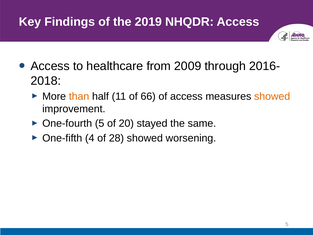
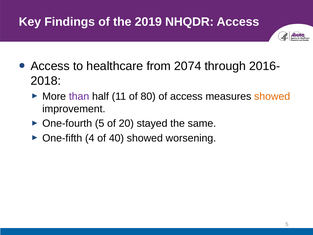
2009: 2009 -> 2074
than colour: orange -> purple
66: 66 -> 80
28: 28 -> 40
